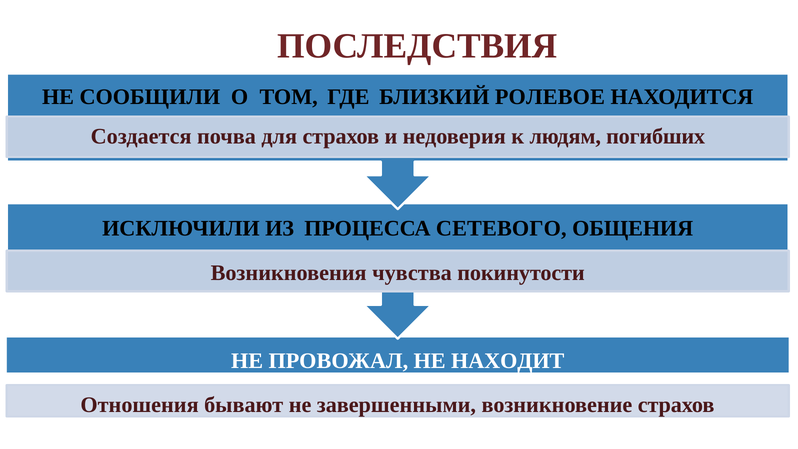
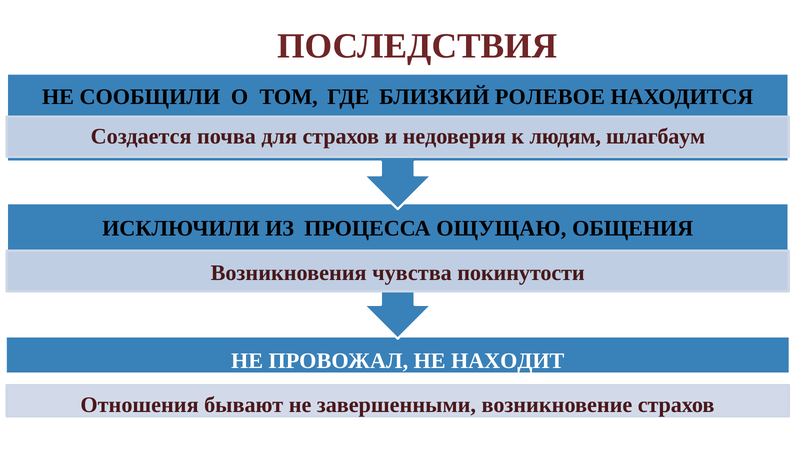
погибших: погибших -> шлагбаум
СЕТЕВОГО: СЕТЕВОГО -> ОЩУЩАЮ
